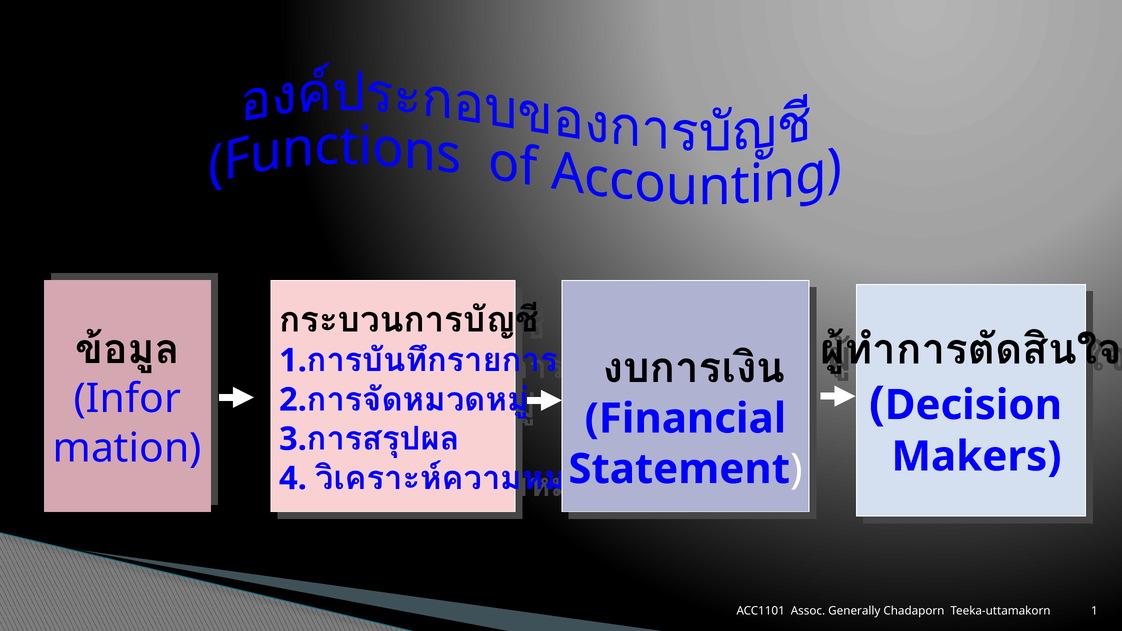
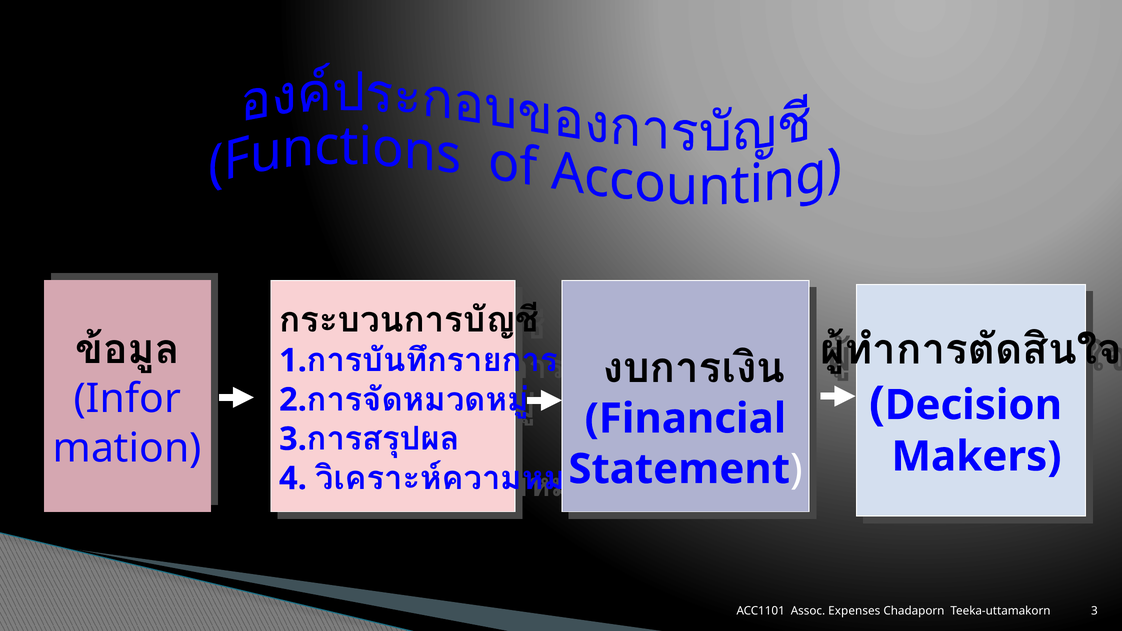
Generally: Generally -> Expenses
1: 1 -> 3
